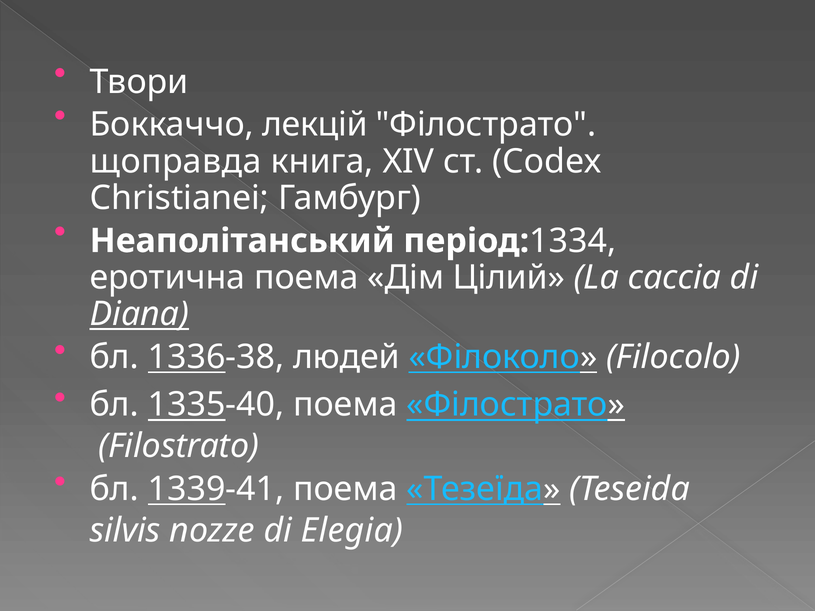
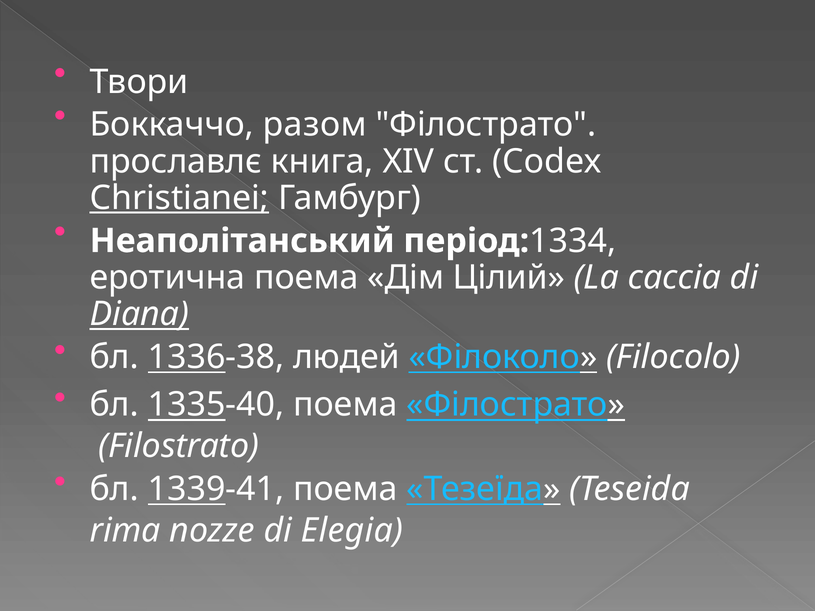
лекцій: лекцій -> разом
щоправда: щоправда -> прославлє
Christianei underline: none -> present
silvis: silvis -> rima
